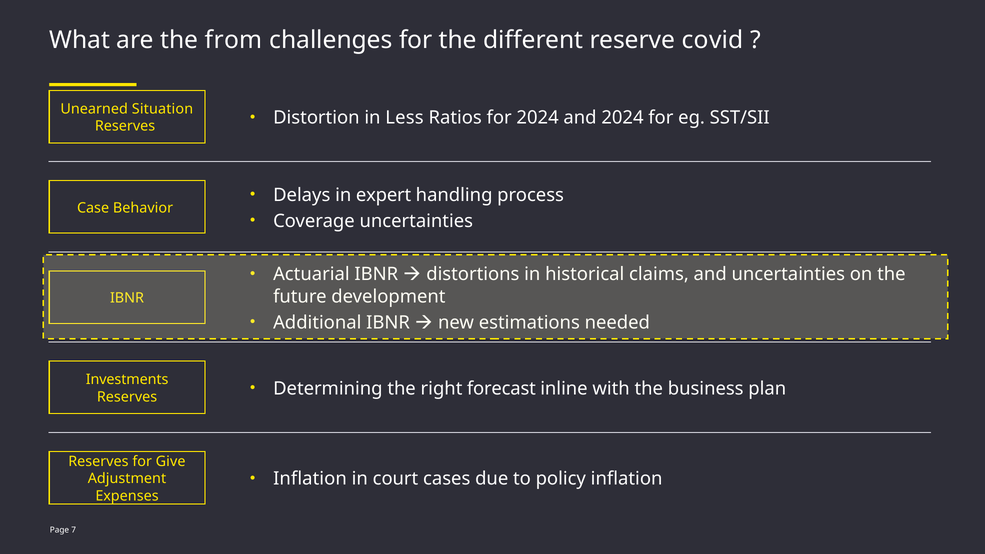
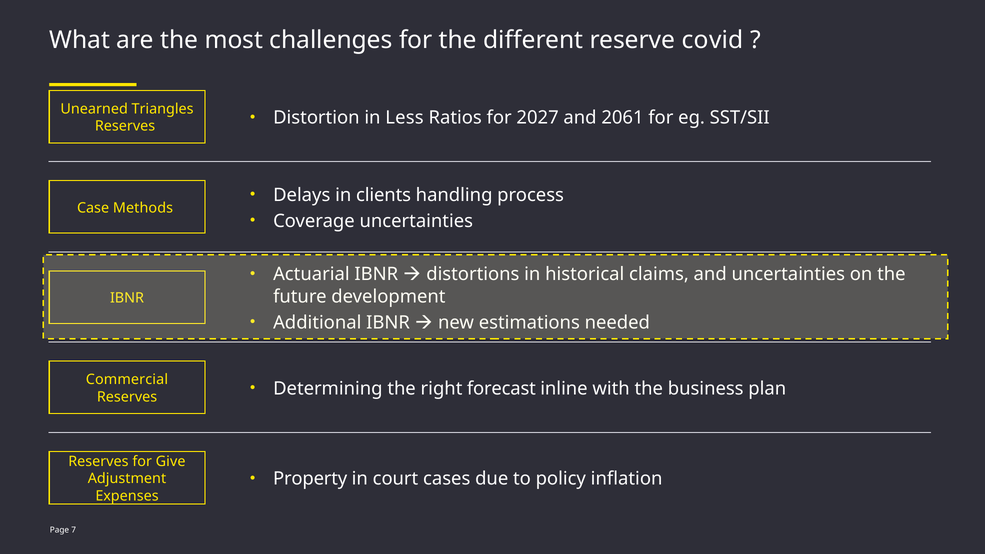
from: from -> most
Situation: Situation -> Triangles
for 2024: 2024 -> 2027
and 2024: 2024 -> 2061
expert: expert -> clients
Behavior: Behavior -> Methods
Investments: Investments -> Commercial
Inflation at (310, 479): Inflation -> Property
